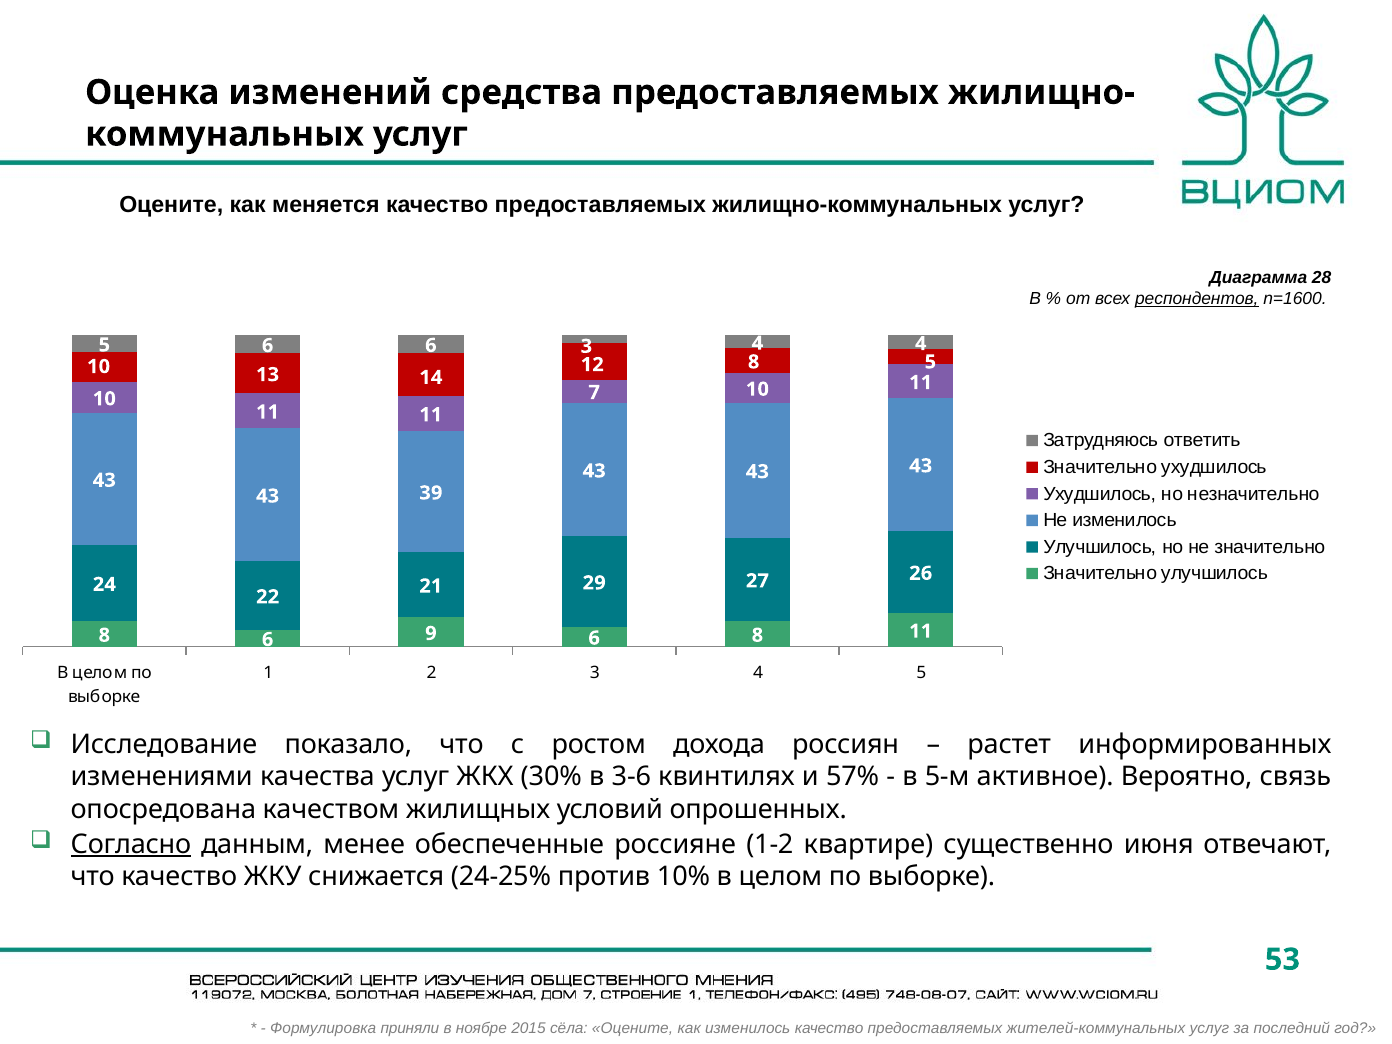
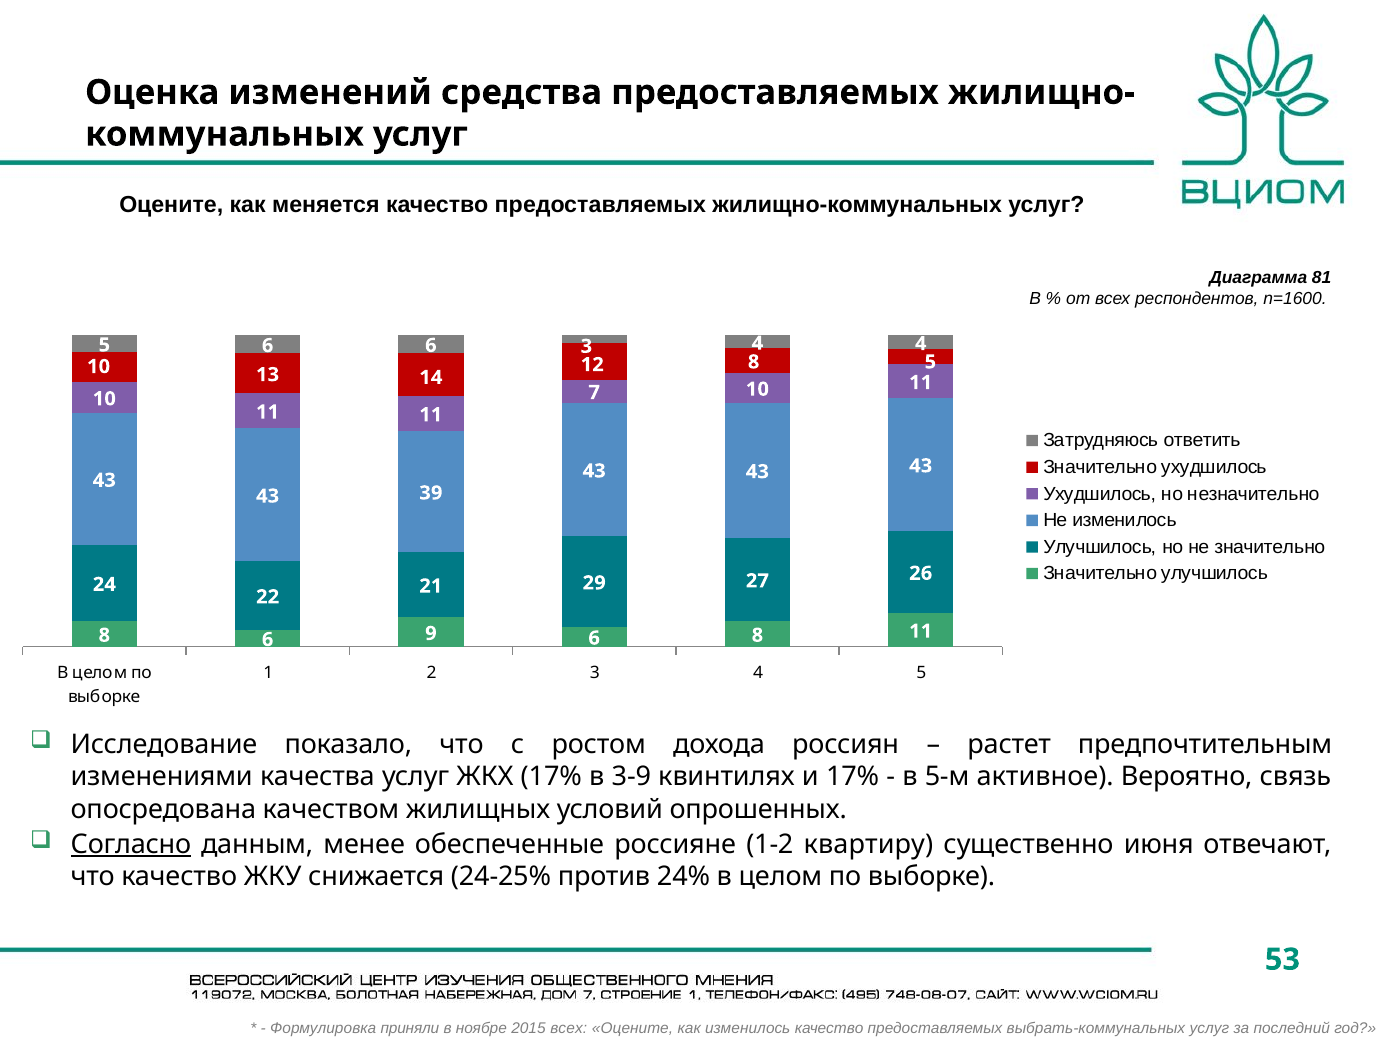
28: 28 -> 81
респондентов underline: present -> none
информированных: информированных -> предпочтительным
ЖКХ 30%: 30% -> 17%
3-6: 3-6 -> 3-9
и 57%: 57% -> 17%
квартире: квартире -> квартиру
10%: 10% -> 24%
2015 сёла: сёла -> всех
жителей-коммунальных: жителей-коммунальных -> выбрать-коммунальных
